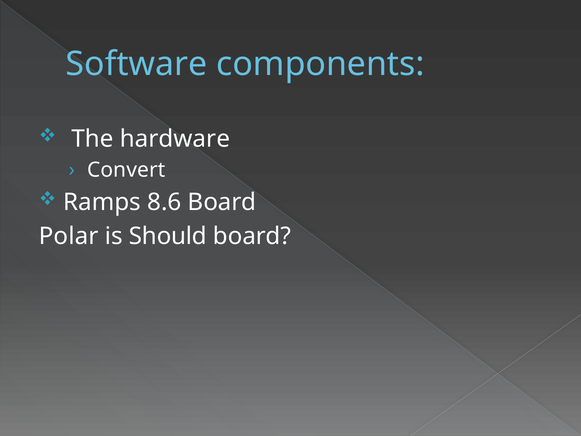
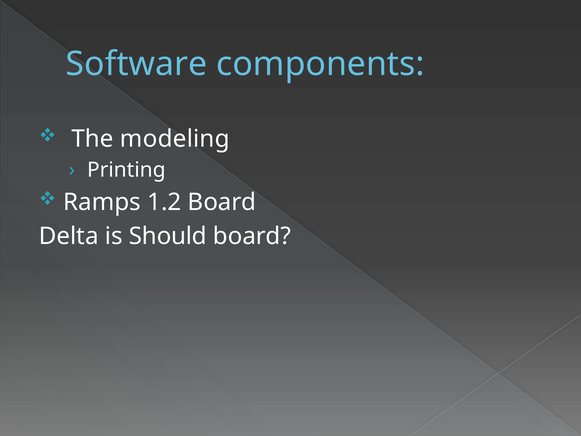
hardware: hardware -> modeling
Convert: Convert -> Printing
8.6: 8.6 -> 1.2
Polar: Polar -> Delta
